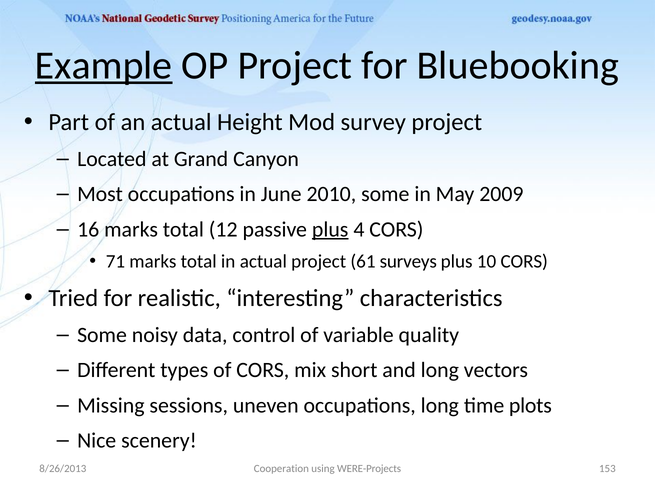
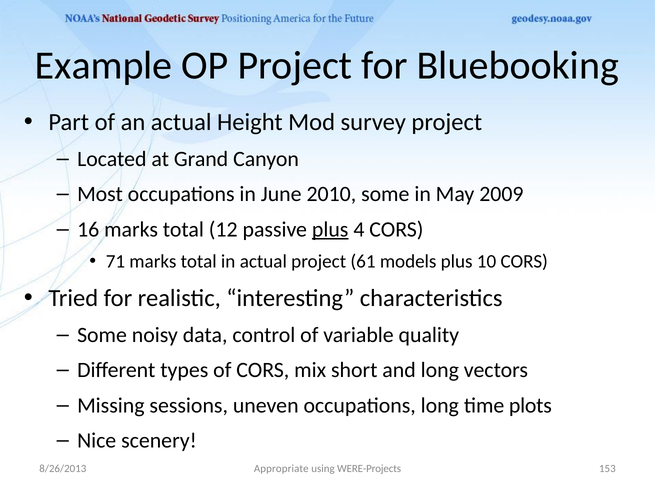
Example underline: present -> none
surveys: surveys -> models
Cooperation: Cooperation -> Appropriate
